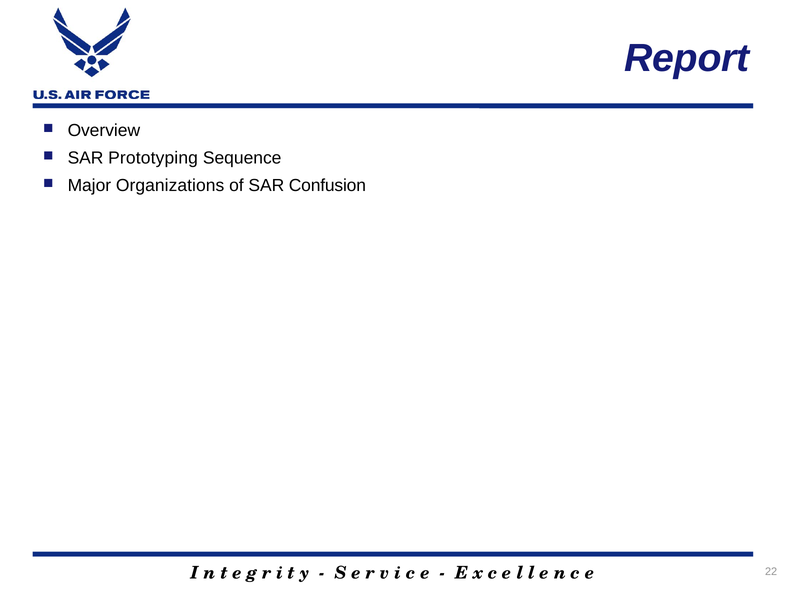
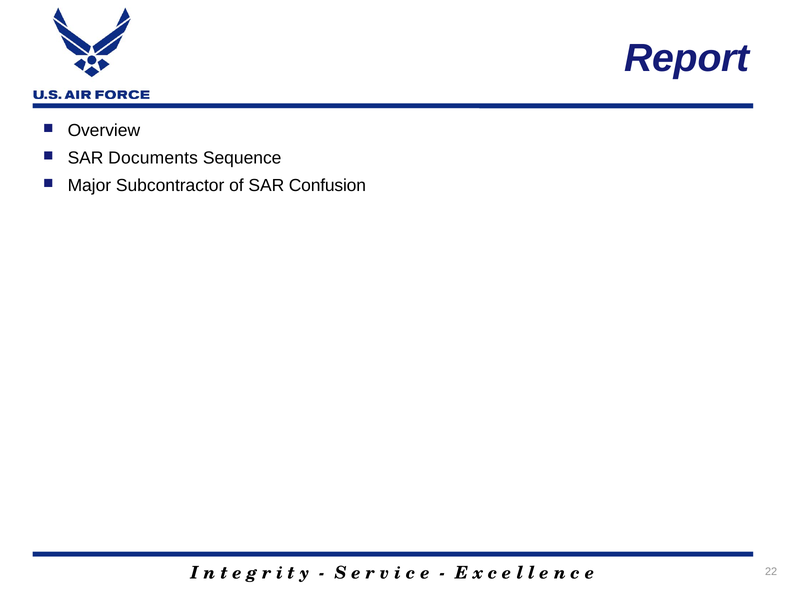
Prototyping: Prototyping -> Documents
Organizations: Organizations -> Subcontractor
